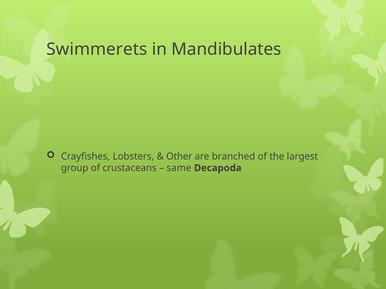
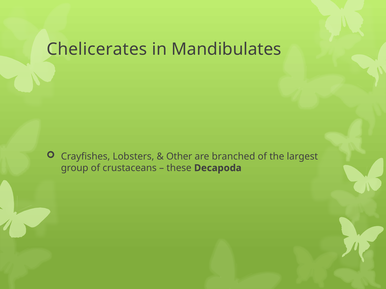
Swimmerets: Swimmerets -> Chelicerates
same: same -> these
